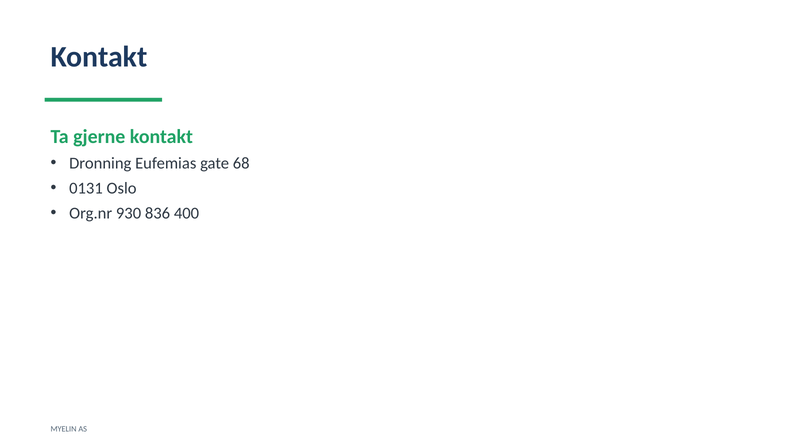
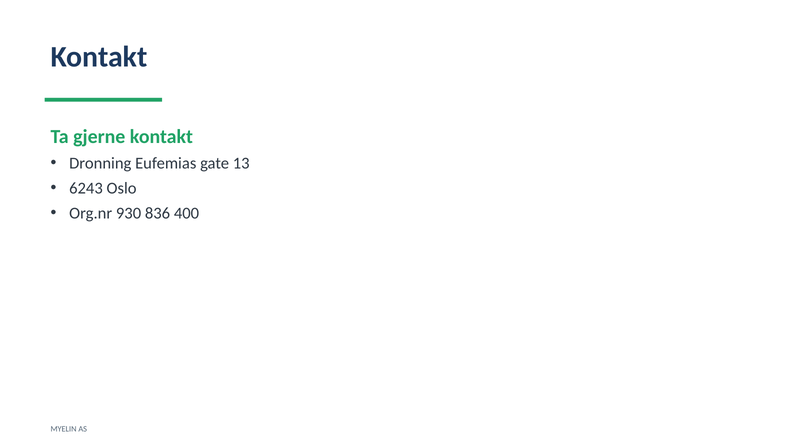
68: 68 -> 13
0131: 0131 -> 6243
